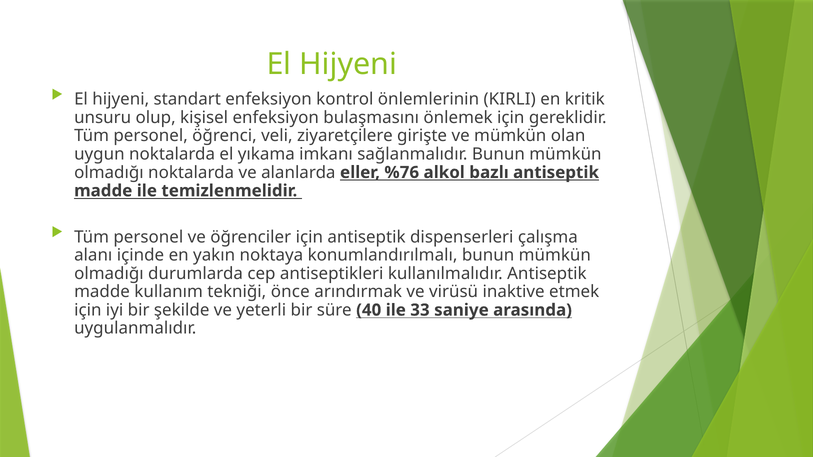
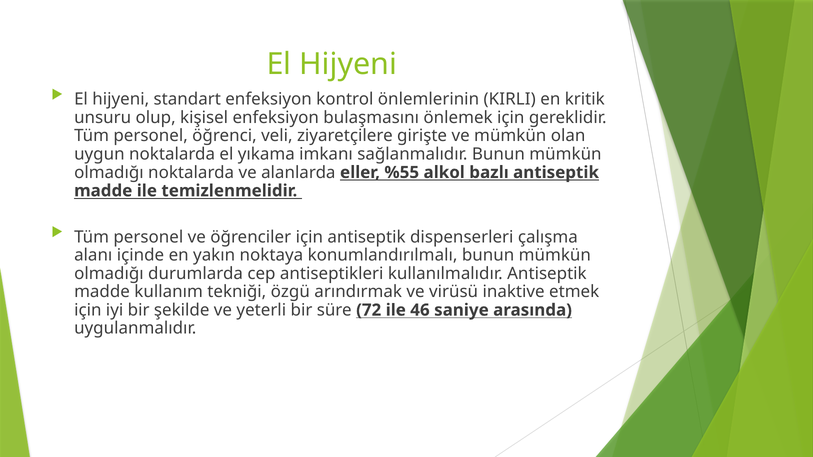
%76: %76 -> %55
önce: önce -> özgü
40: 40 -> 72
33: 33 -> 46
